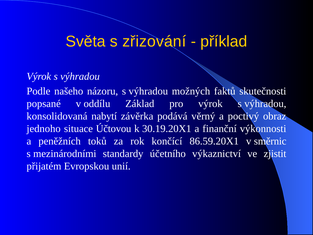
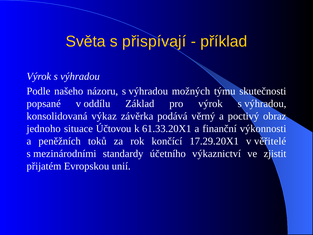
zřizování: zřizování -> přispívají
faktů: faktů -> týmu
nabytí: nabytí -> výkaz
30.19.20X1: 30.19.20X1 -> 61.33.20X1
86.59.20X1: 86.59.20X1 -> 17.29.20X1
směrnic: směrnic -> věřitelé
